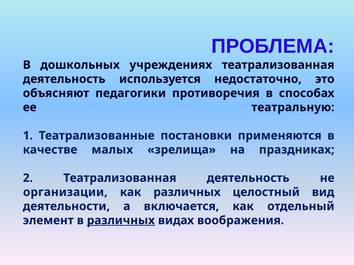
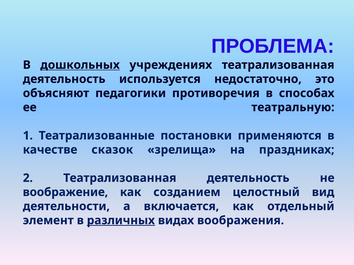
дошкольных underline: none -> present
малых: малых -> сказок
организации: организации -> воображение
как различных: различных -> созданием
